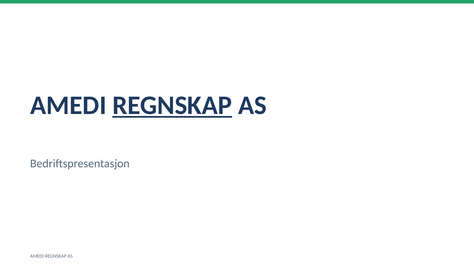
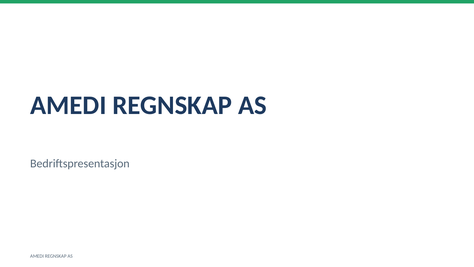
REGNSKAP at (172, 105) underline: present -> none
